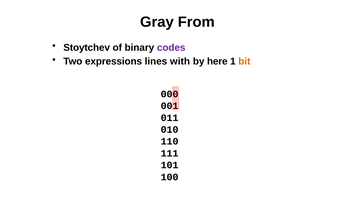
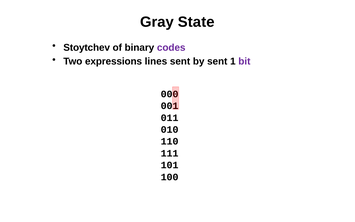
From: From -> State
lines with: with -> sent
by here: here -> sent
bit colour: orange -> purple
